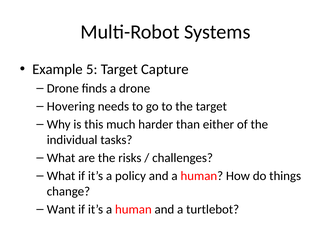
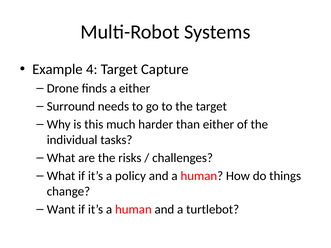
5: 5 -> 4
a drone: drone -> either
Hovering: Hovering -> Surround
